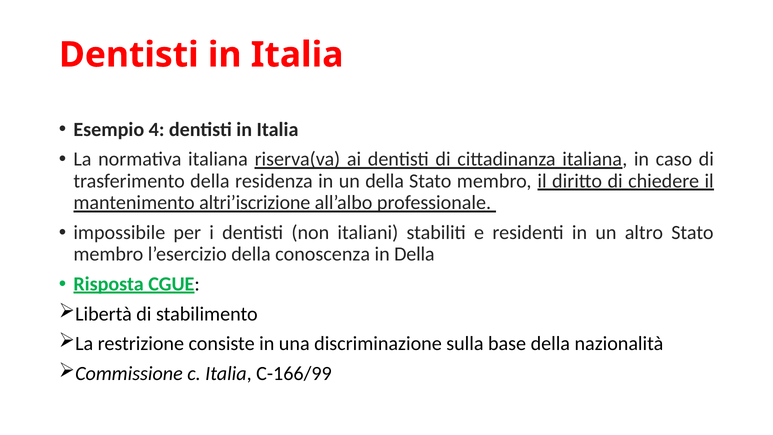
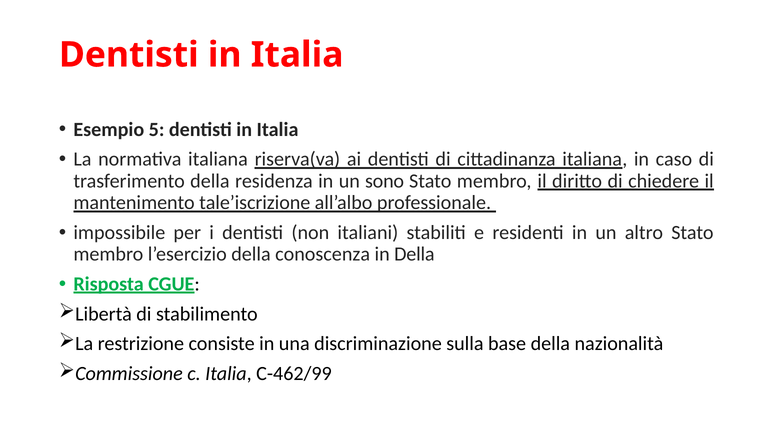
4: 4 -> 5
un della: della -> sono
altri’iscrizione: altri’iscrizione -> tale’iscrizione
C-166/99: C-166/99 -> C-462/99
